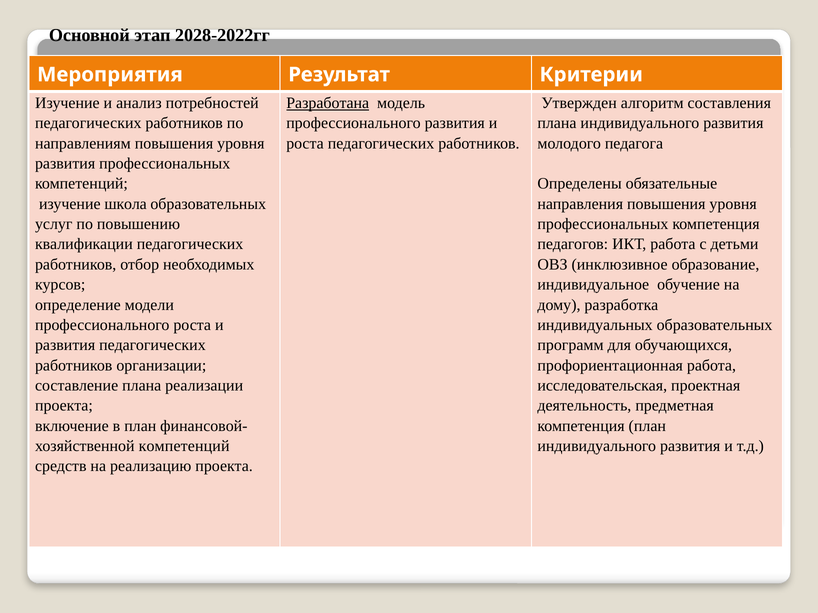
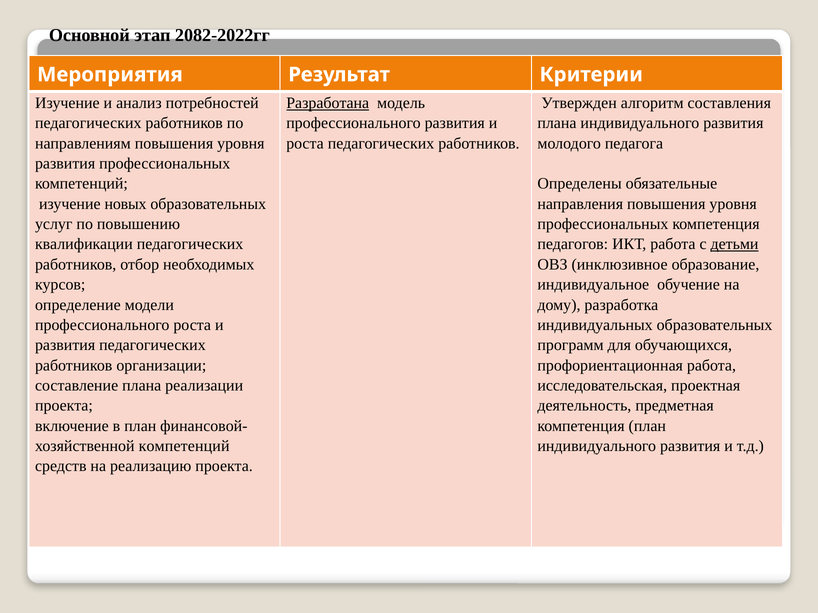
2028-2022гг: 2028-2022гг -> 2082-2022гг
школа: школа -> новых
детьми underline: none -> present
